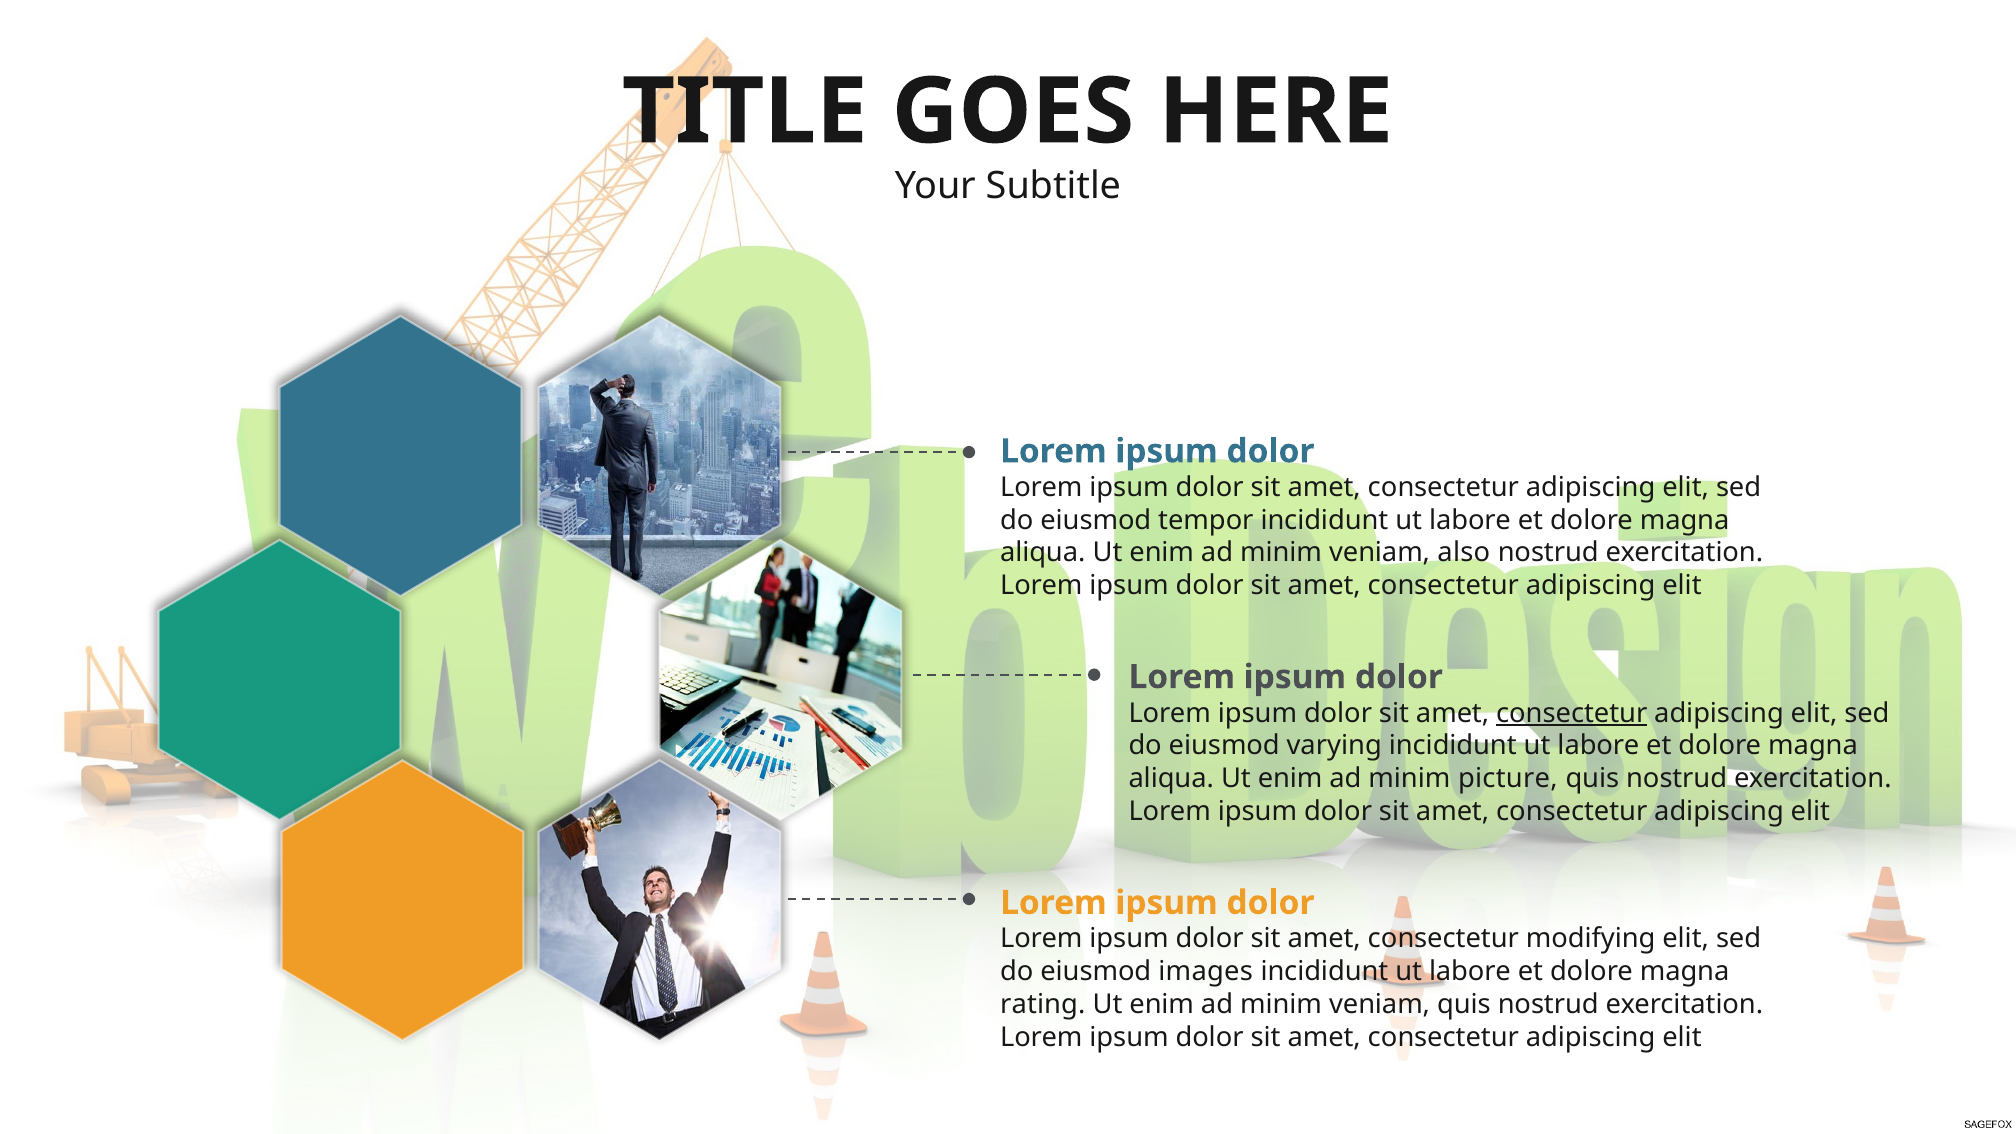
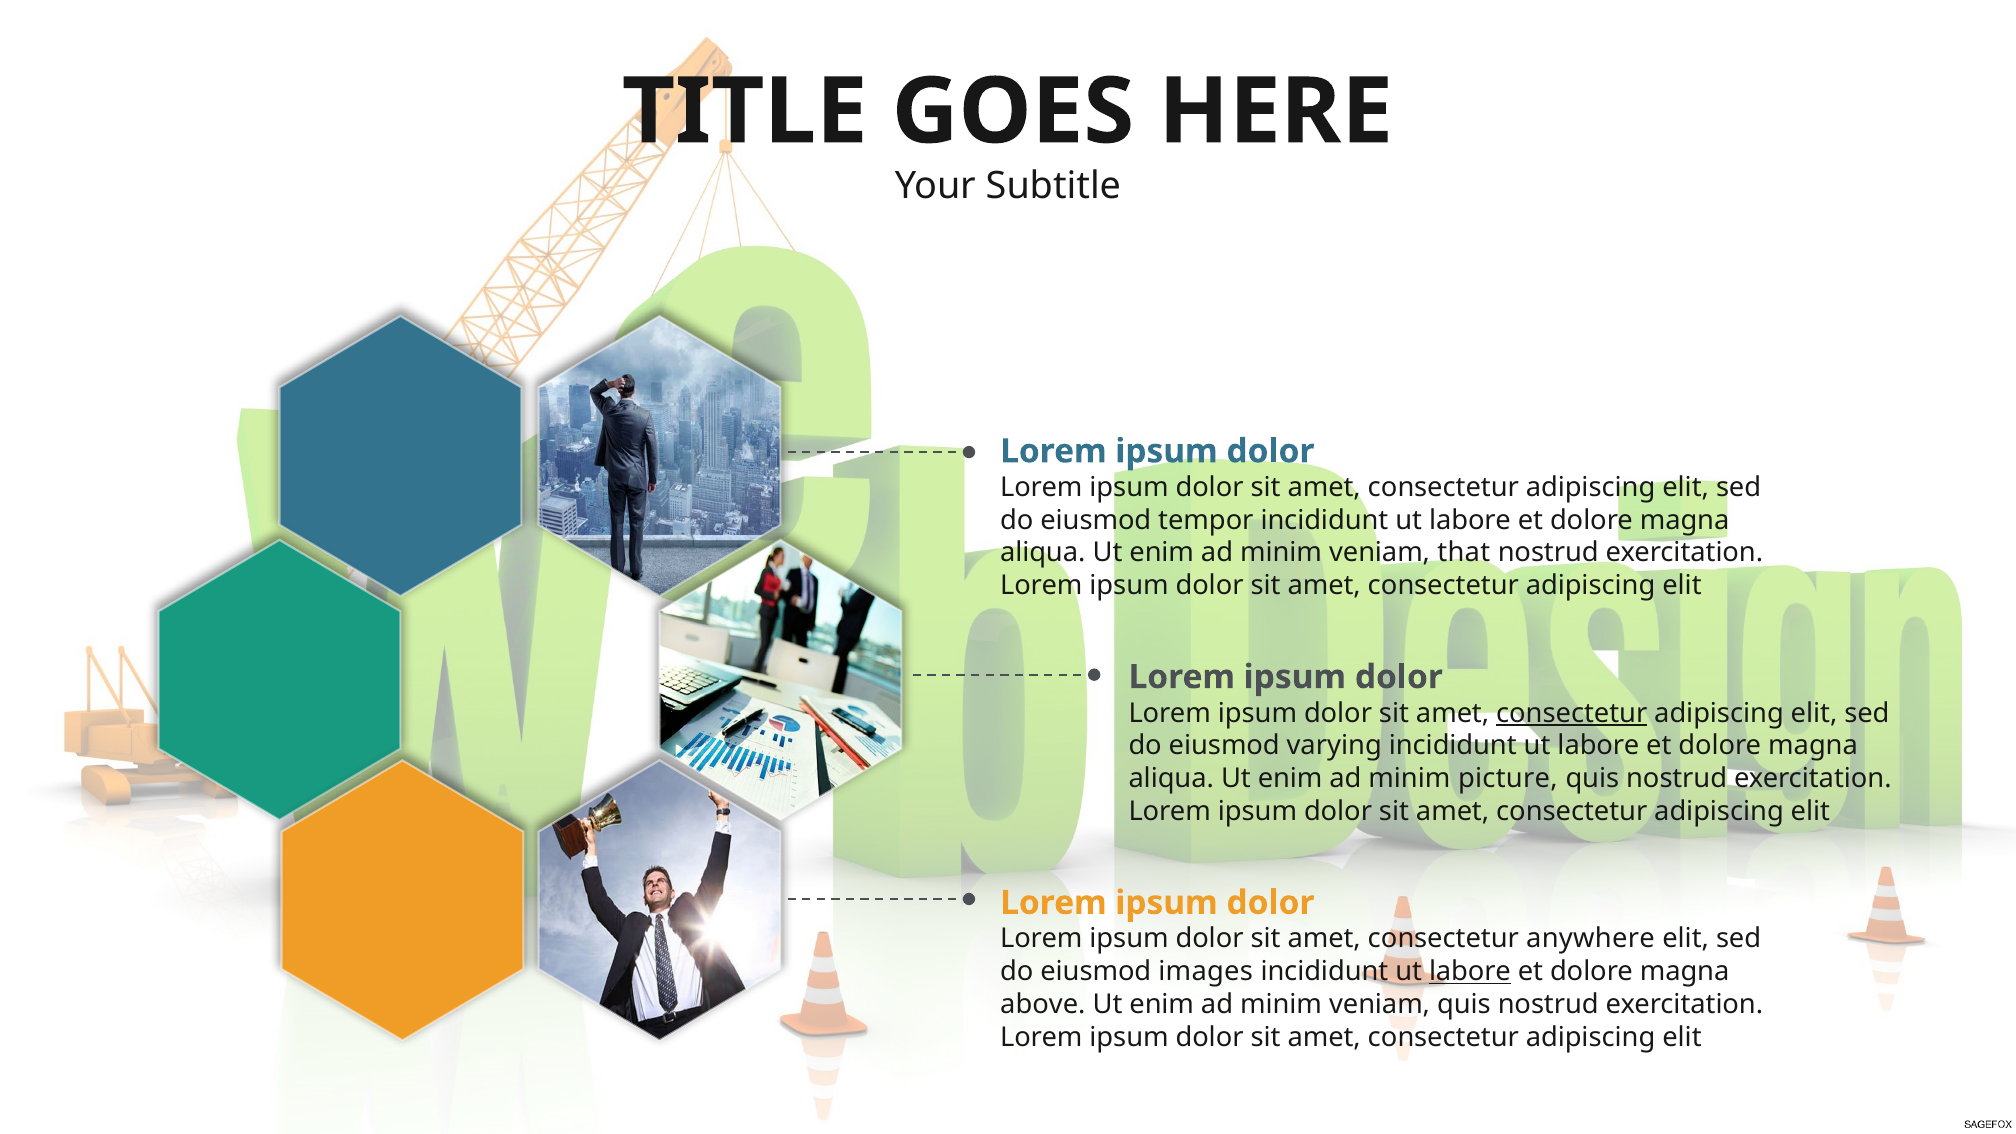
also: also -> that
modifying: modifying -> anywhere
labore at (1470, 972) underline: none -> present
rating: rating -> above
